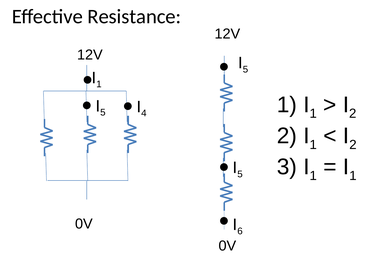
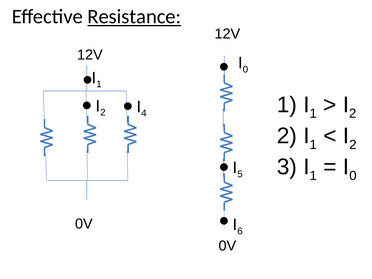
Resistance underline: none -> present
5 at (245, 69): 5 -> 0
5 at (103, 113): 5 -> 2
1 at (353, 176): 1 -> 0
